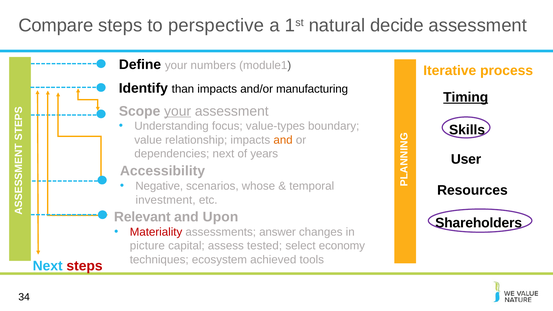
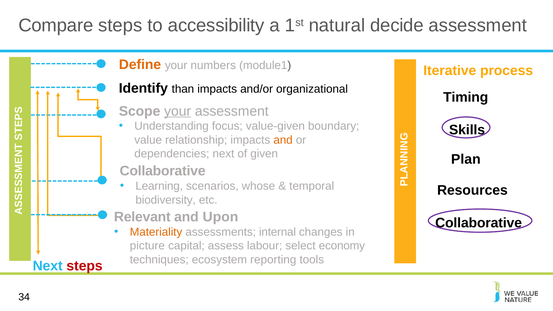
perspective: perspective -> accessibility
Define colour: black -> orange
manufacturing: manufacturing -> organizational
Timing underline: present -> none
value-types: value-types -> value-given
years: years -> given
User: User -> Plan
Accessibility at (163, 171): Accessibility -> Collaborative
Negative: Negative -> Learning
investment: investment -> biodiversity
Shareholders at (479, 223): Shareholders -> Collaborative
Materiality colour: red -> orange
answer: answer -> internal
tested: tested -> labour
achieved: achieved -> reporting
